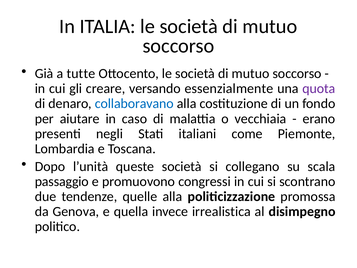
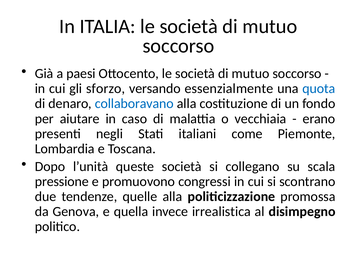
tutte: tutte -> paesi
creare: creare -> sforzo
quota colour: purple -> blue
passaggio: passaggio -> pressione
